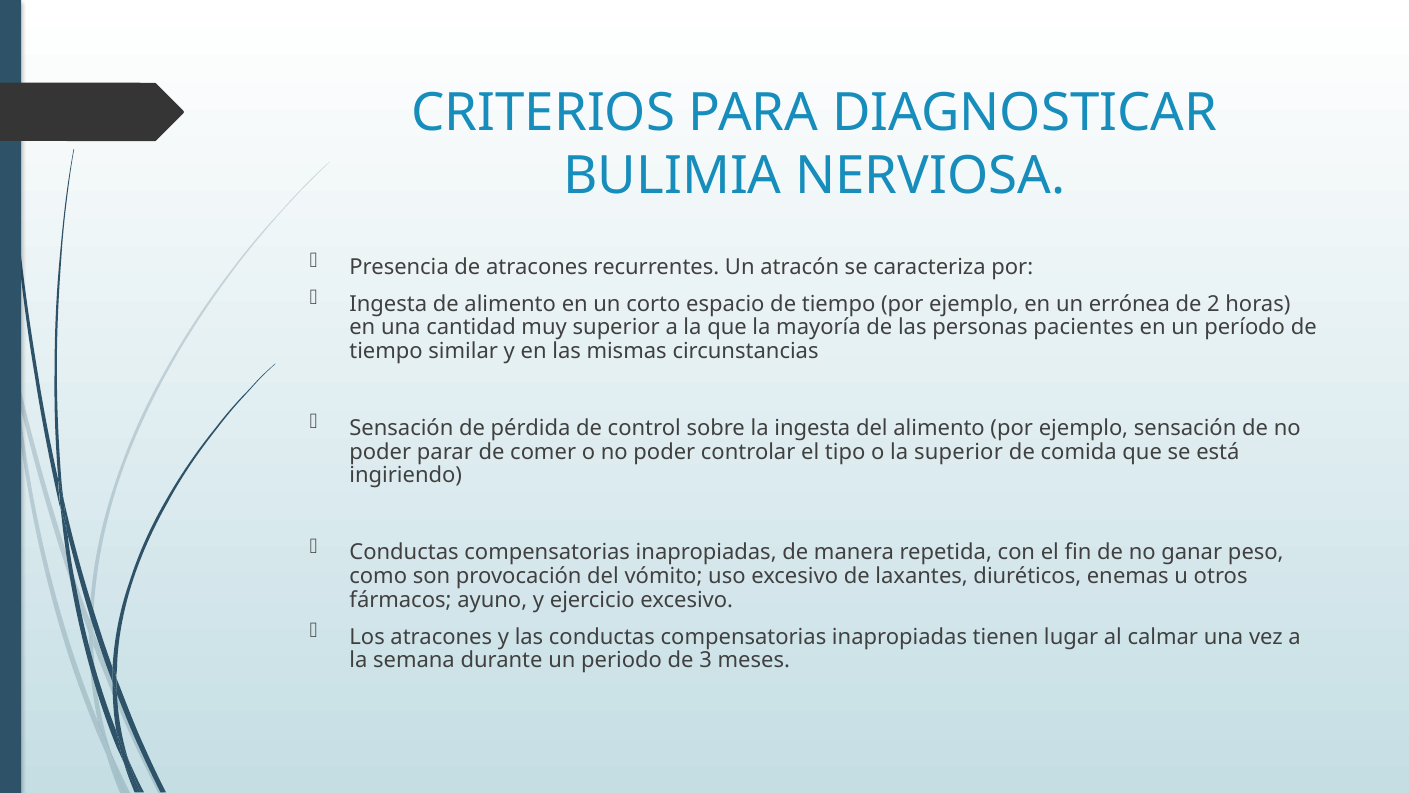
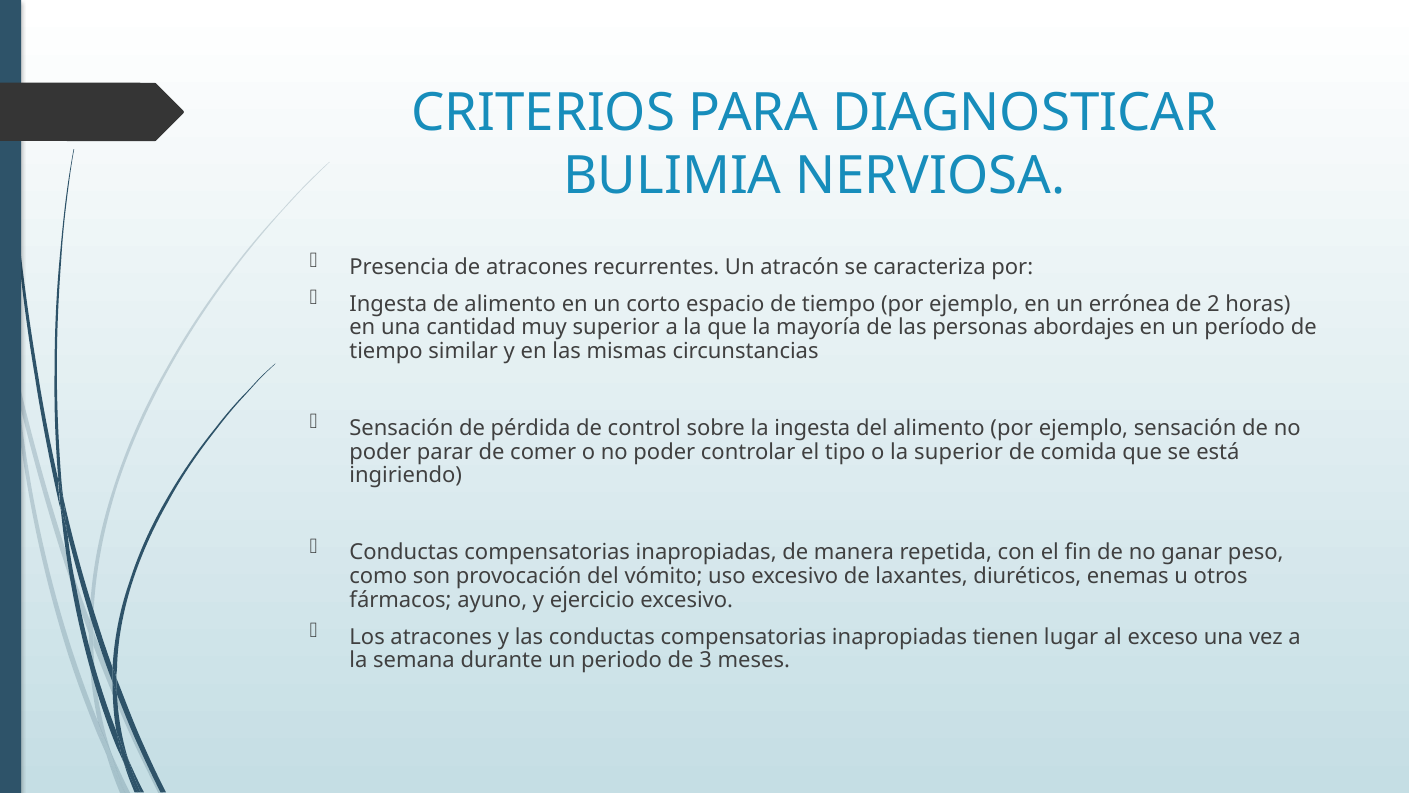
pacientes: pacientes -> abordajes
calmar: calmar -> exceso
